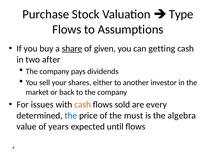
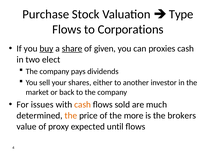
Assumptions: Assumptions -> Corporations
buy underline: none -> present
getting: getting -> proxies
after: after -> elect
every: every -> much
the at (71, 115) colour: blue -> orange
must: must -> more
algebra: algebra -> brokers
years: years -> proxy
